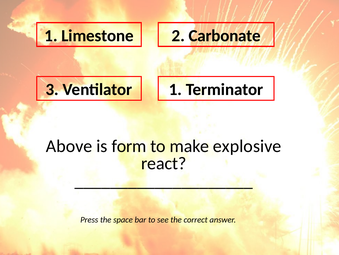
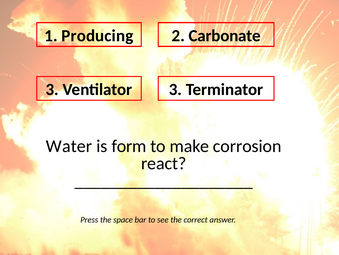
Limestone: Limestone -> Producing
Ventilator 1: 1 -> 3
Above: Above -> Water
explosive: explosive -> corrosion
